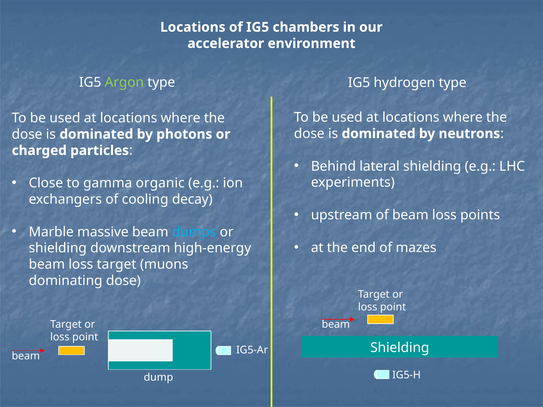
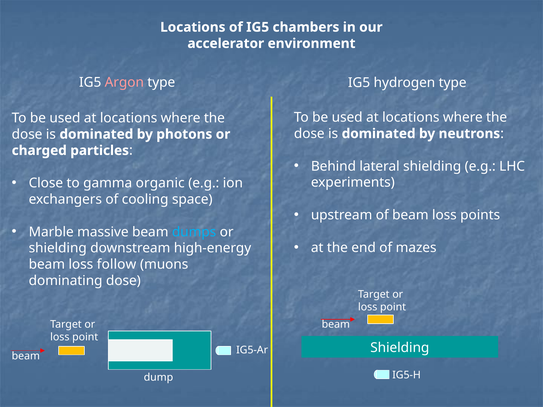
Argon colour: light green -> pink
decay: decay -> space
loss target: target -> follow
